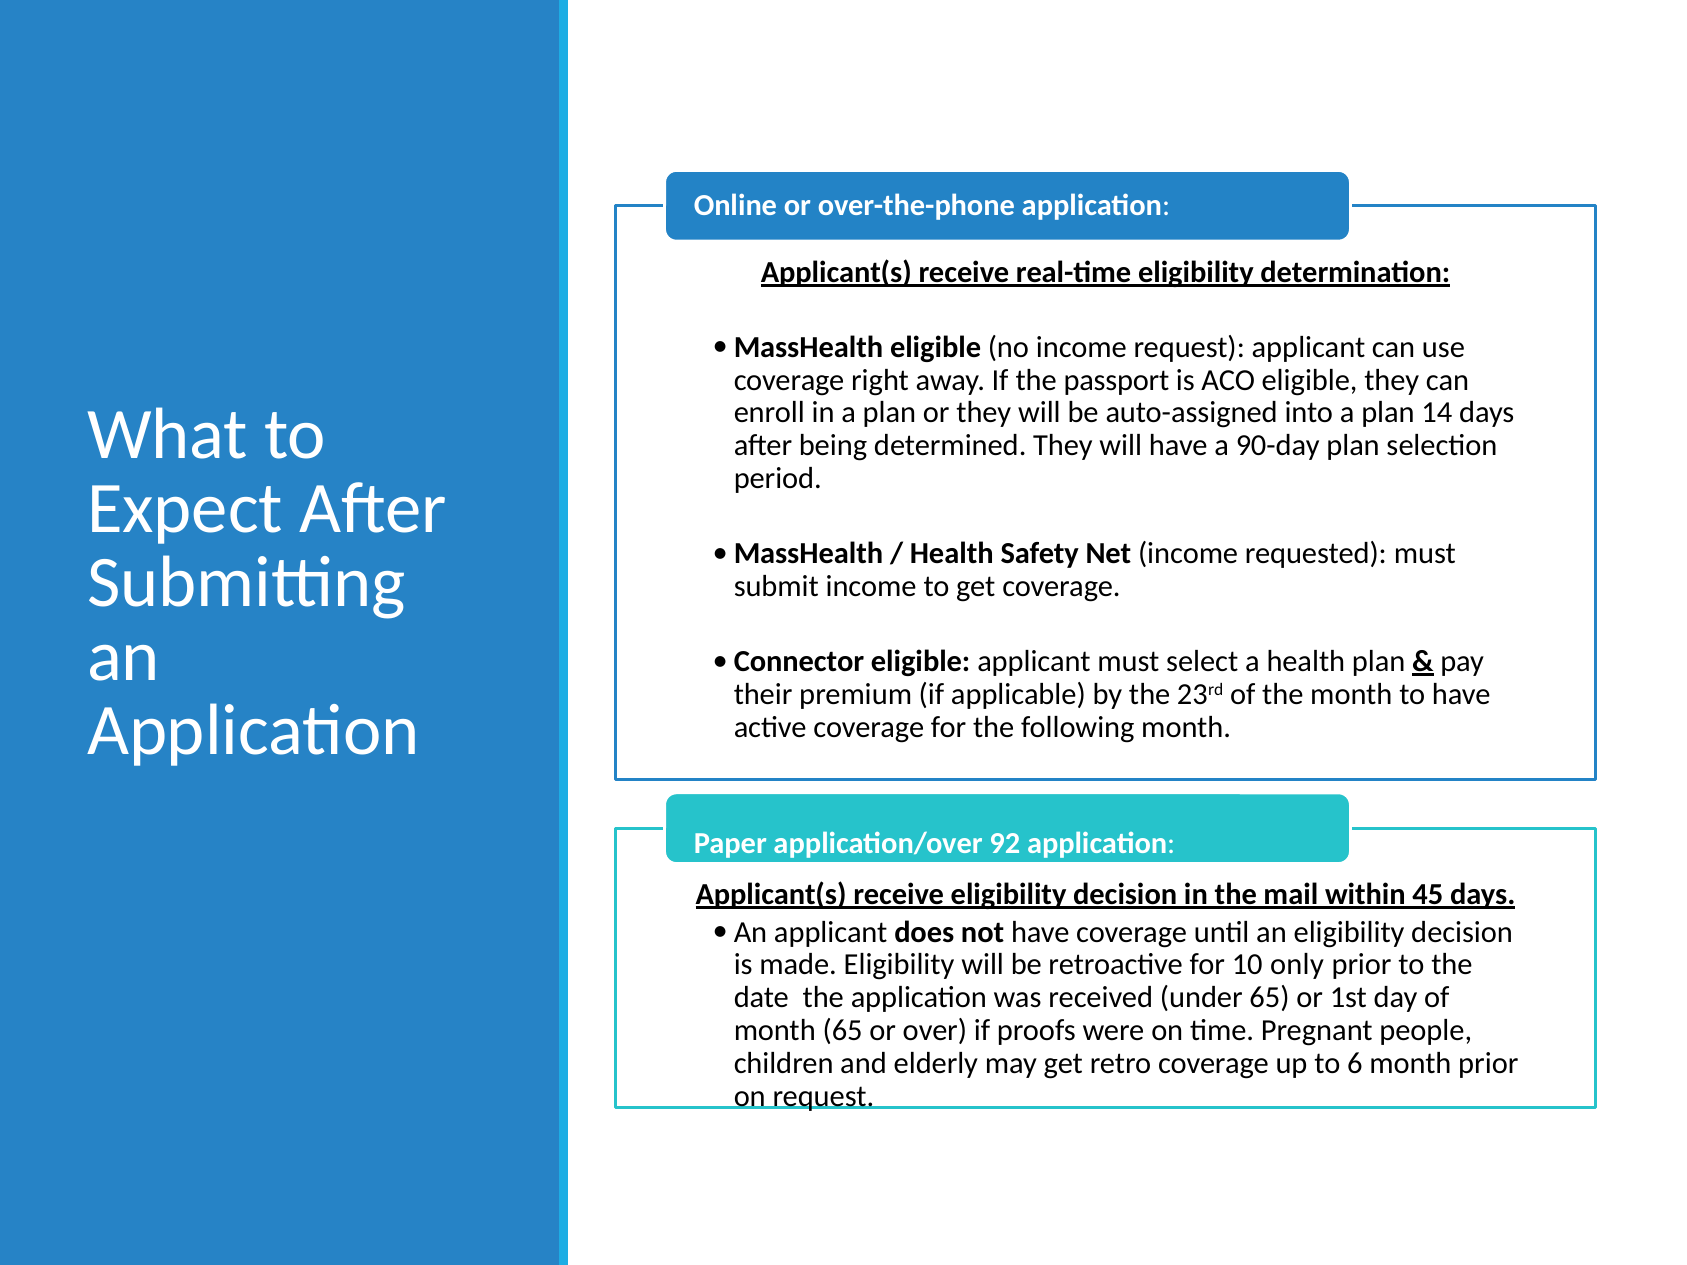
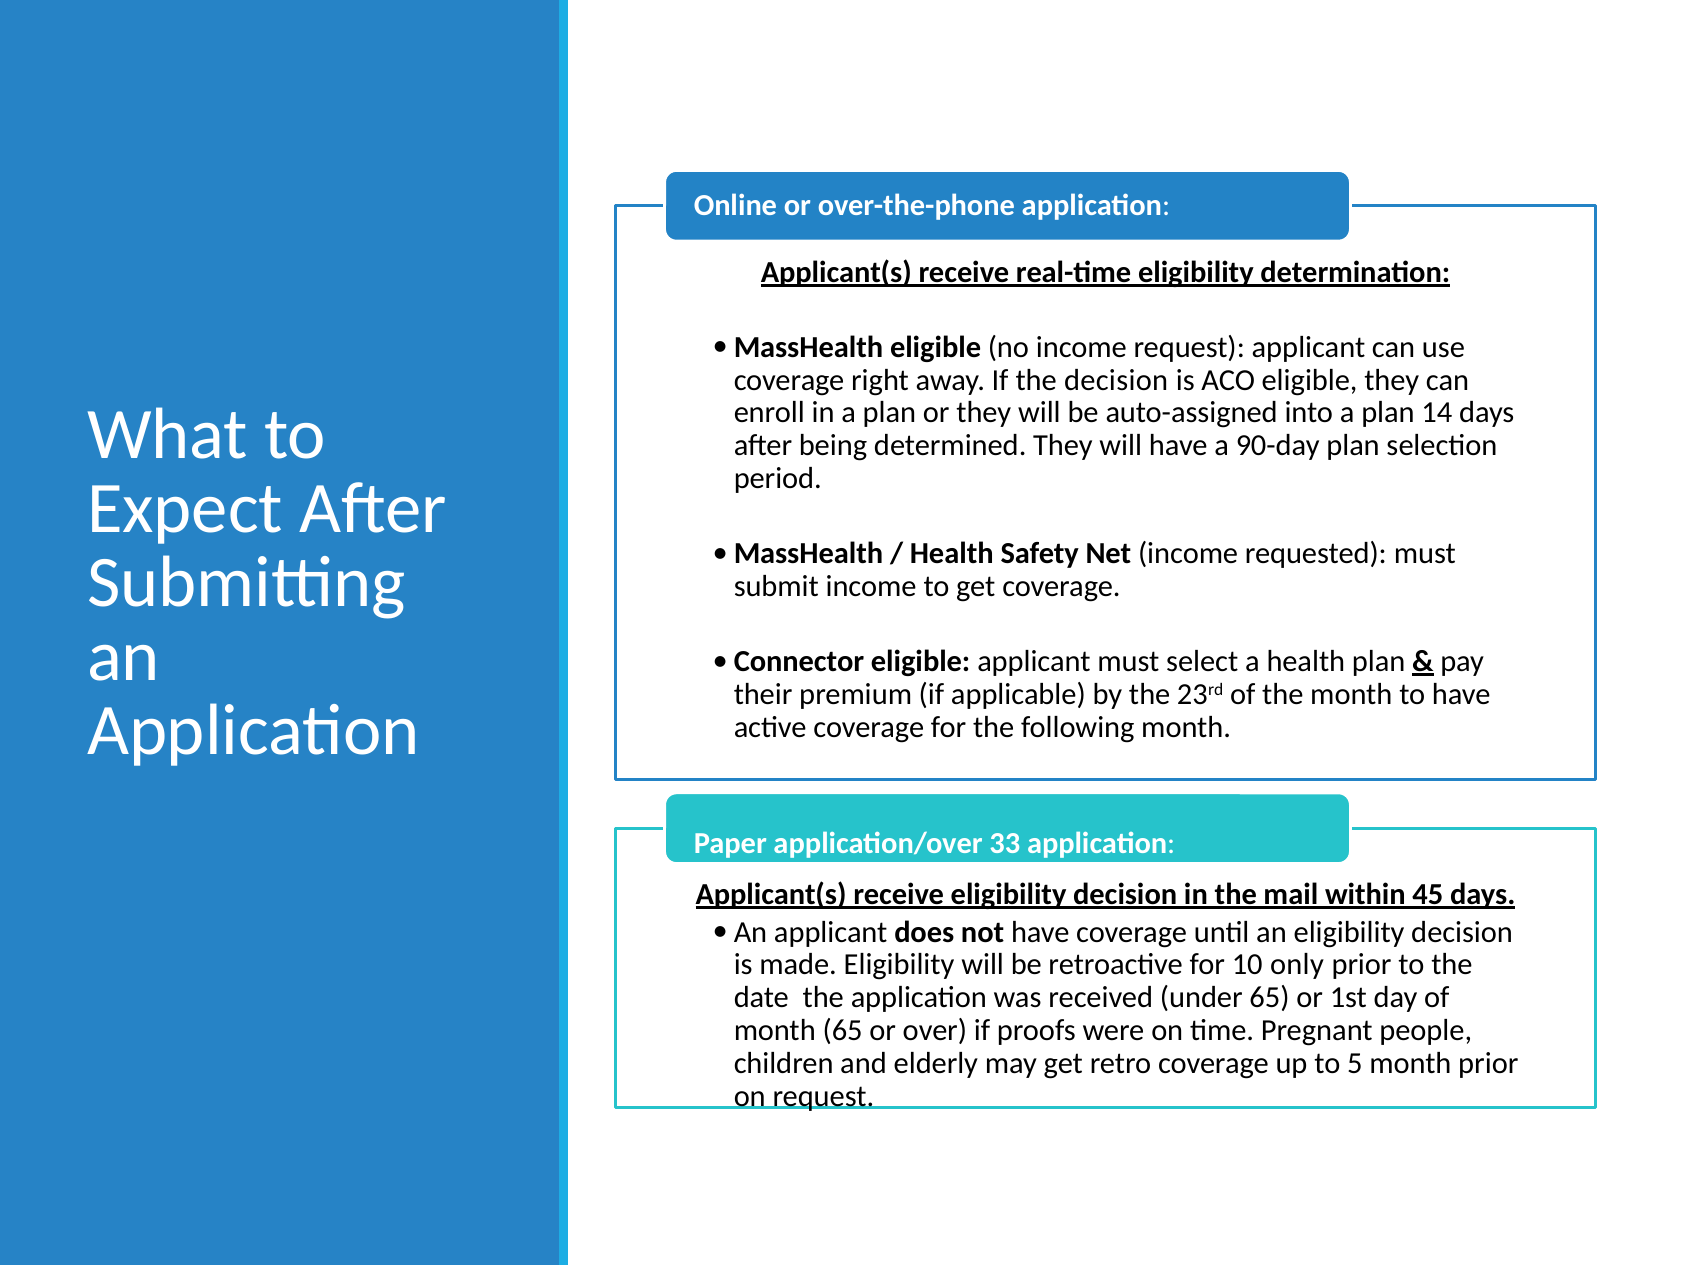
the passport: passport -> decision
92: 92 -> 33
6: 6 -> 5
